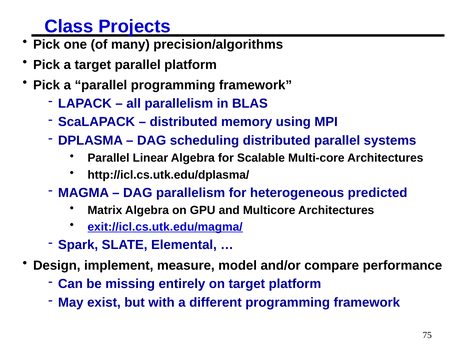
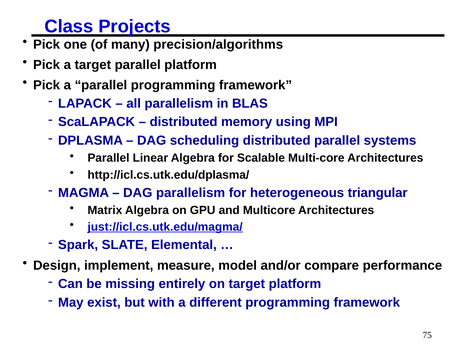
predicted: predicted -> triangular
exit://icl.cs.utk.edu/magma/: exit://icl.cs.utk.edu/magma/ -> just://icl.cs.utk.edu/magma/
